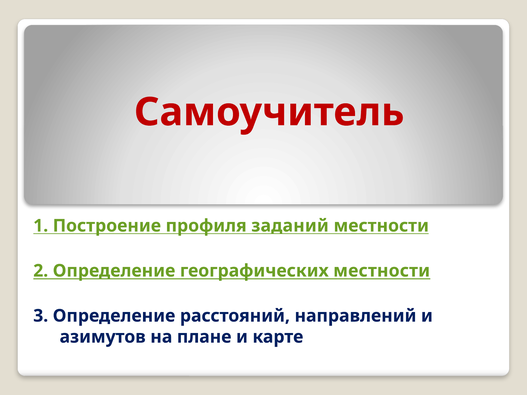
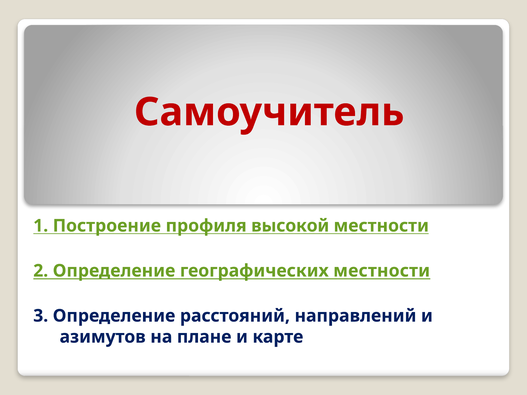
заданий: заданий -> высокой
